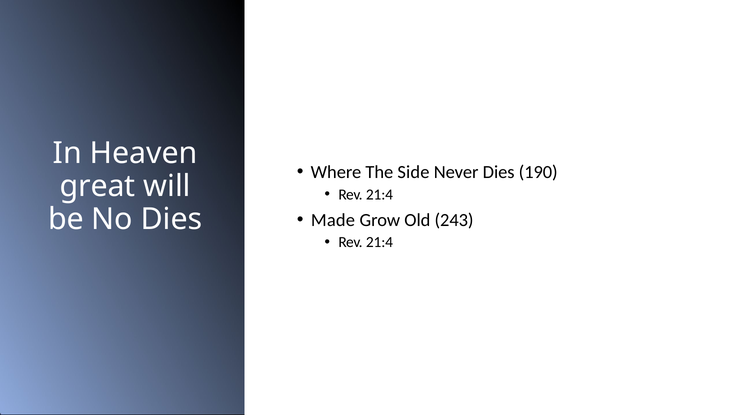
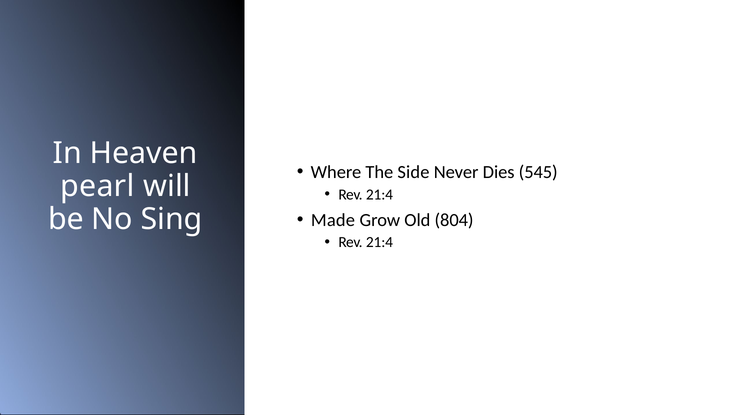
190: 190 -> 545
great: great -> pearl
243: 243 -> 804
No Dies: Dies -> Sing
